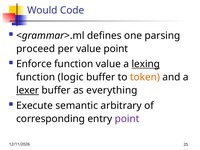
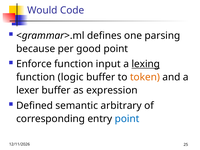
proceed: proceed -> because
per value: value -> good
function value: value -> input
lexer underline: present -> none
everything: everything -> expression
Execute: Execute -> Defined
point at (127, 119) colour: purple -> blue
